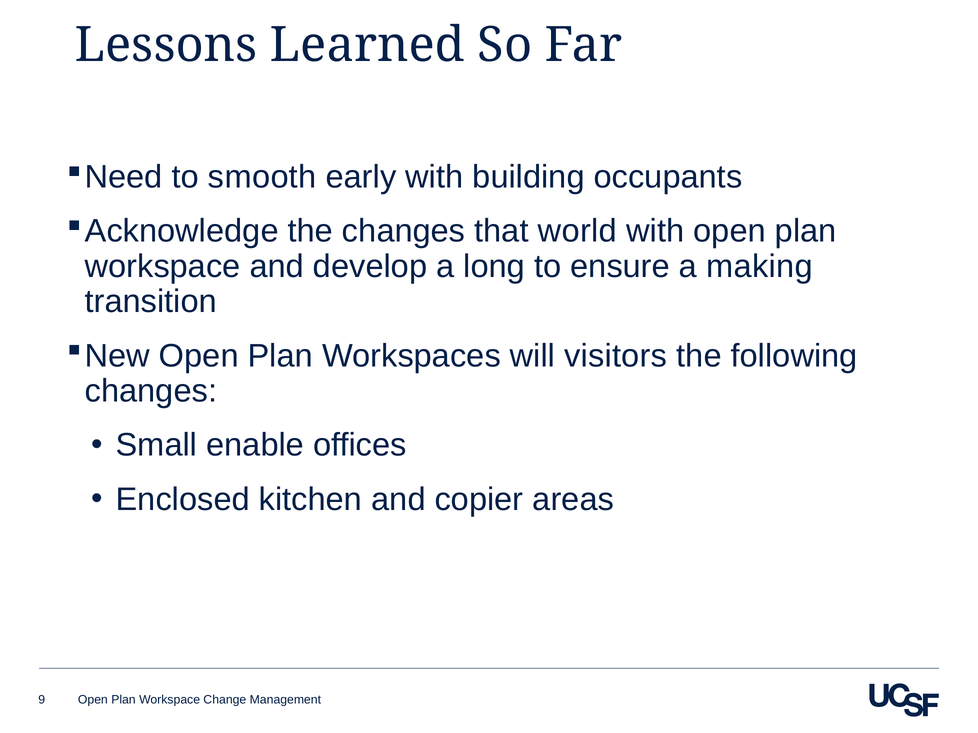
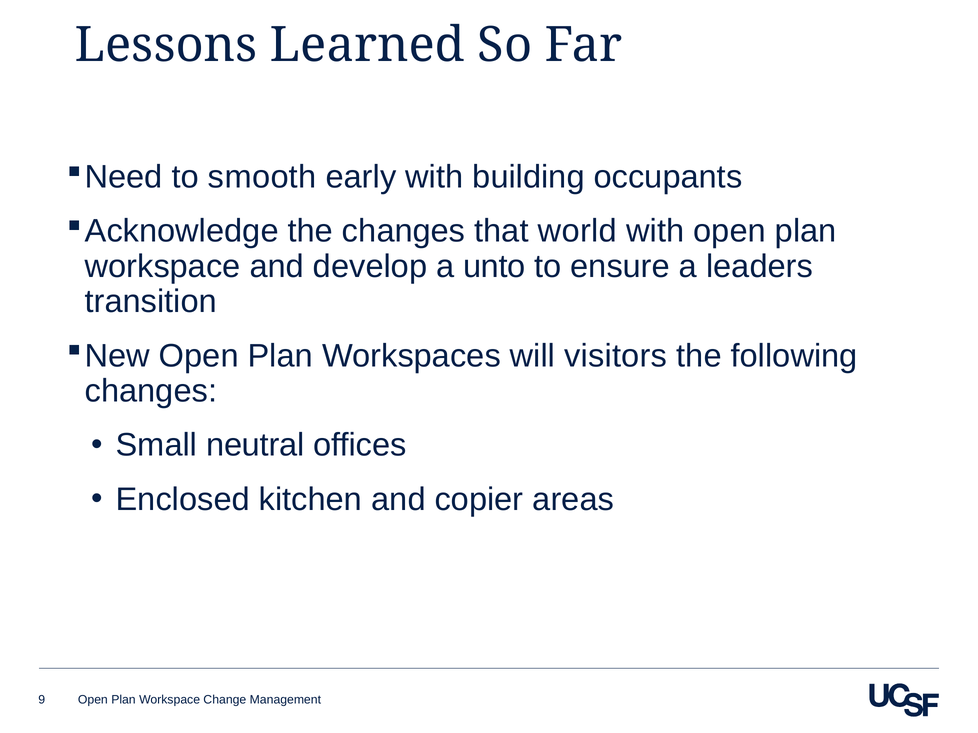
long: long -> unto
making: making -> leaders
enable: enable -> neutral
